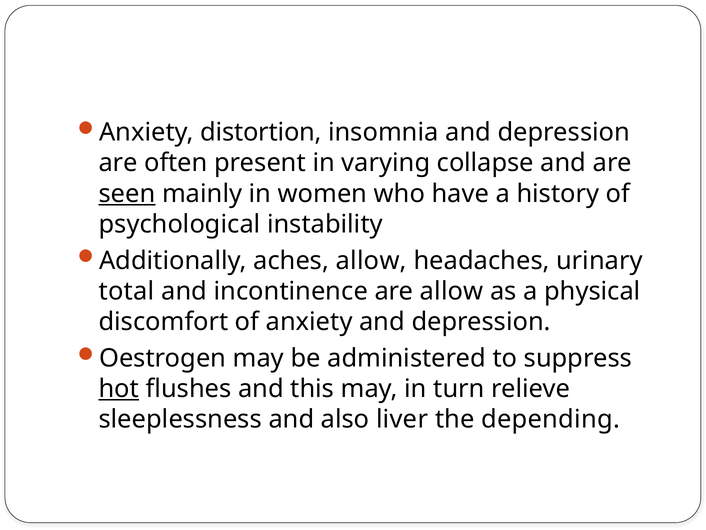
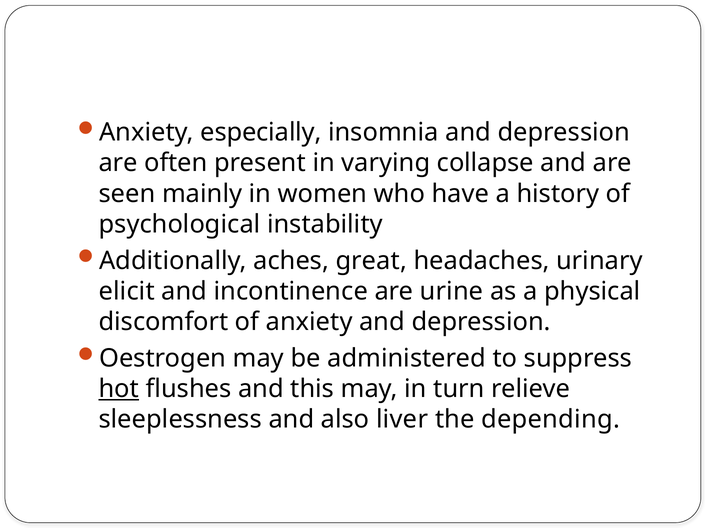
distortion: distortion -> especially
seen underline: present -> none
aches allow: allow -> great
total: total -> elicit
are allow: allow -> urine
